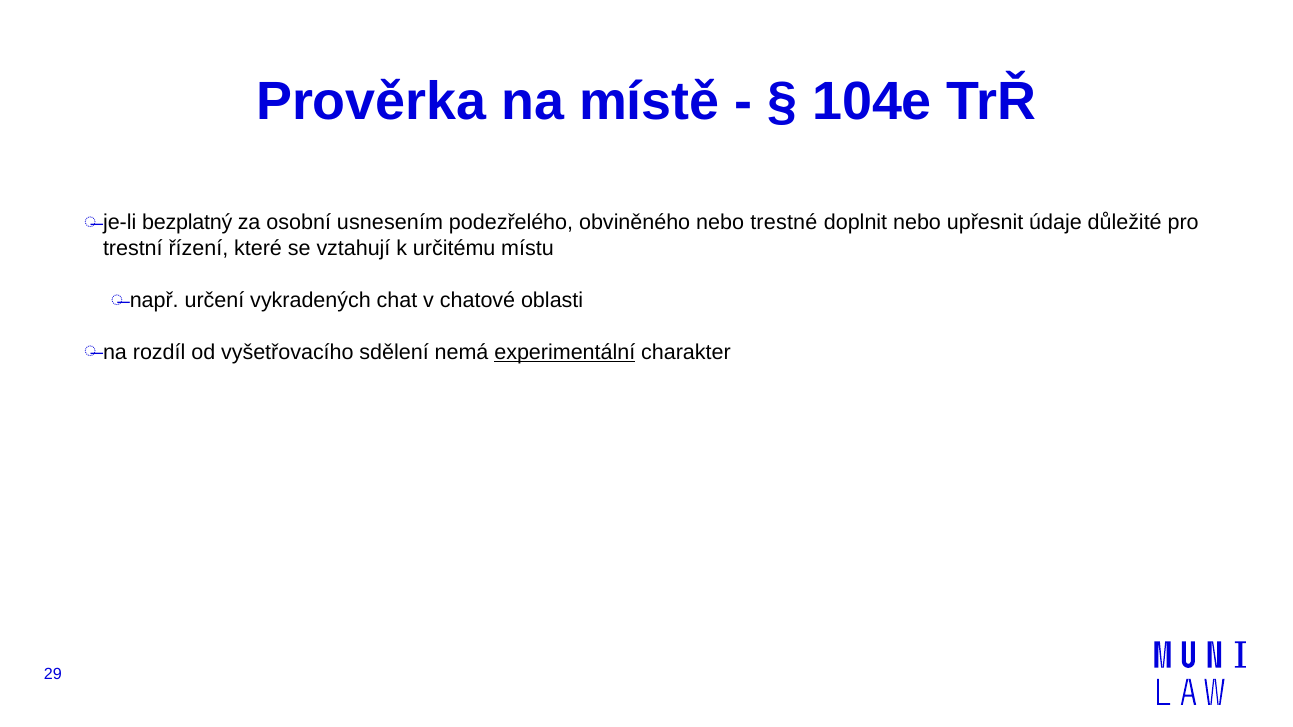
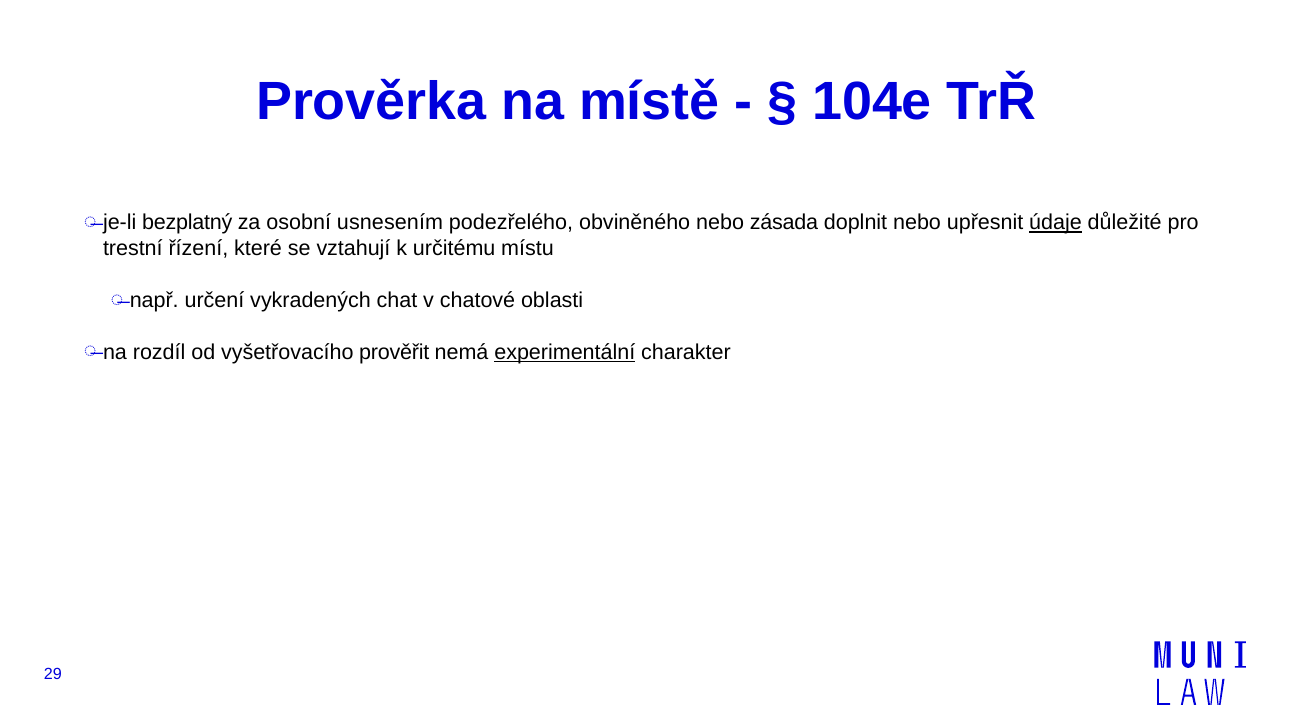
trestné: trestné -> zásada
údaje underline: none -> present
sdělení: sdělení -> prověřit
